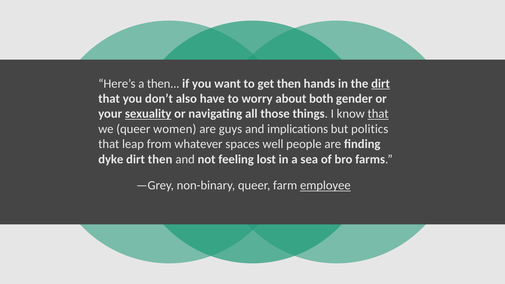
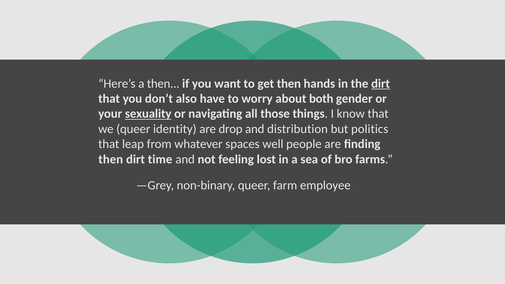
that at (378, 114) underline: present -> none
women: women -> identity
guys: guys -> drop
implications: implications -> distribution
dyke at (111, 159): dyke -> then
dirt then: then -> time
employee underline: present -> none
